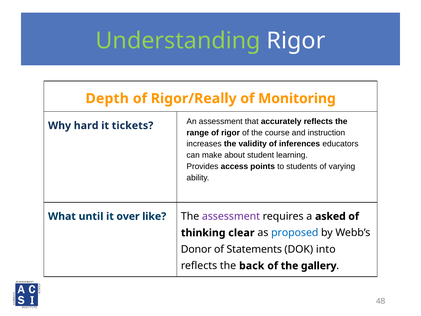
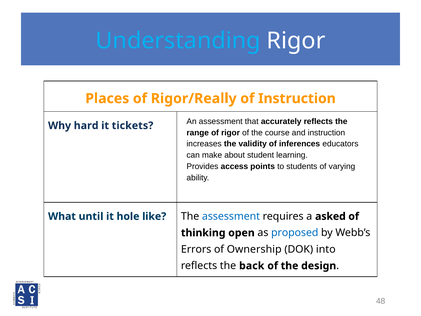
Understanding colour: light green -> light blue
Depth: Depth -> Places
of Monitoring: Monitoring -> Instruction
over: over -> hole
assessment at (231, 216) colour: purple -> blue
clear: clear -> open
Donor: Donor -> Errors
Statements: Statements -> Ownership
gallery: gallery -> design
